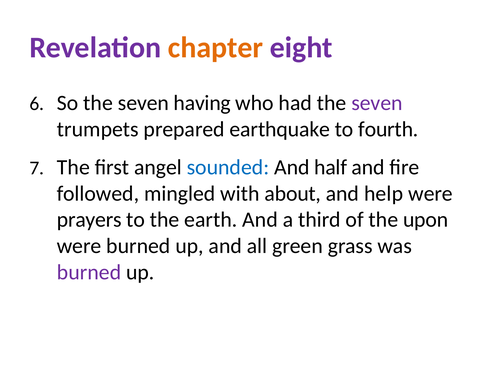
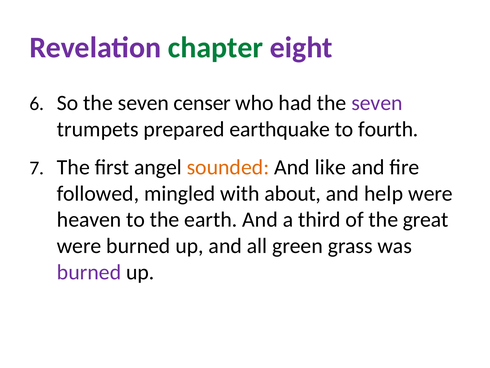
chapter colour: orange -> green
having: having -> censer
sounded colour: blue -> orange
half: half -> like
prayers: prayers -> heaven
upon: upon -> great
